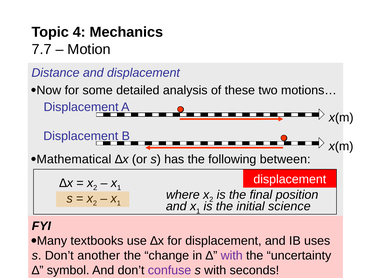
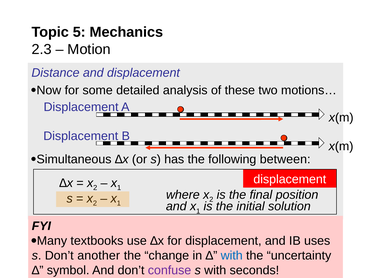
4: 4 -> 5
7.7: 7.7 -> 2.3
Mathematical: Mathematical -> Simultaneous
science: science -> solution
with at (232, 256) colour: purple -> blue
